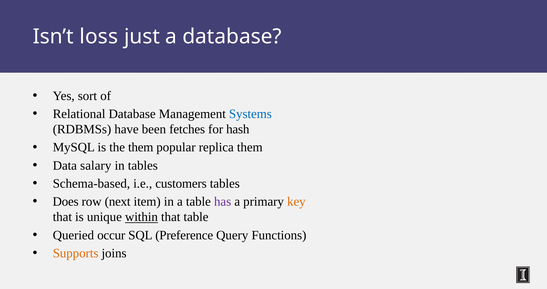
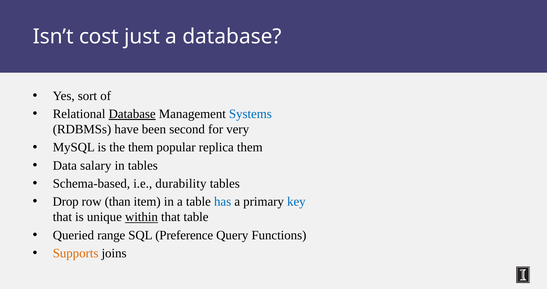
loss: loss -> cost
Database at (132, 114) underline: none -> present
fetches: fetches -> second
hash: hash -> very
customers: customers -> durability
Does: Does -> Drop
next: next -> than
has colour: purple -> blue
key colour: orange -> blue
occur: occur -> range
